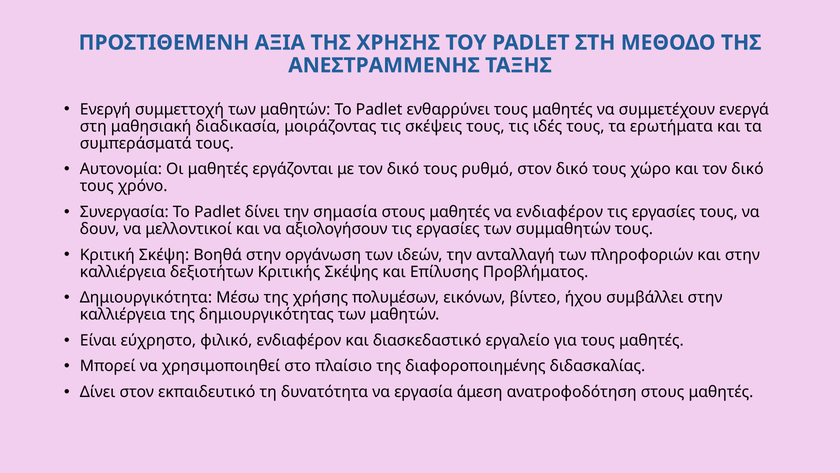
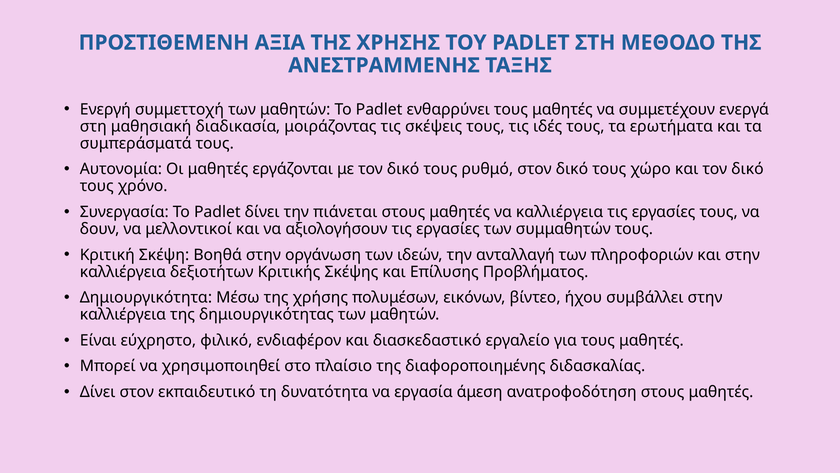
σημασία: σημασία -> πιάνεται
να ενδιαφέρον: ενδιαφέρον -> καλλιέργεια
